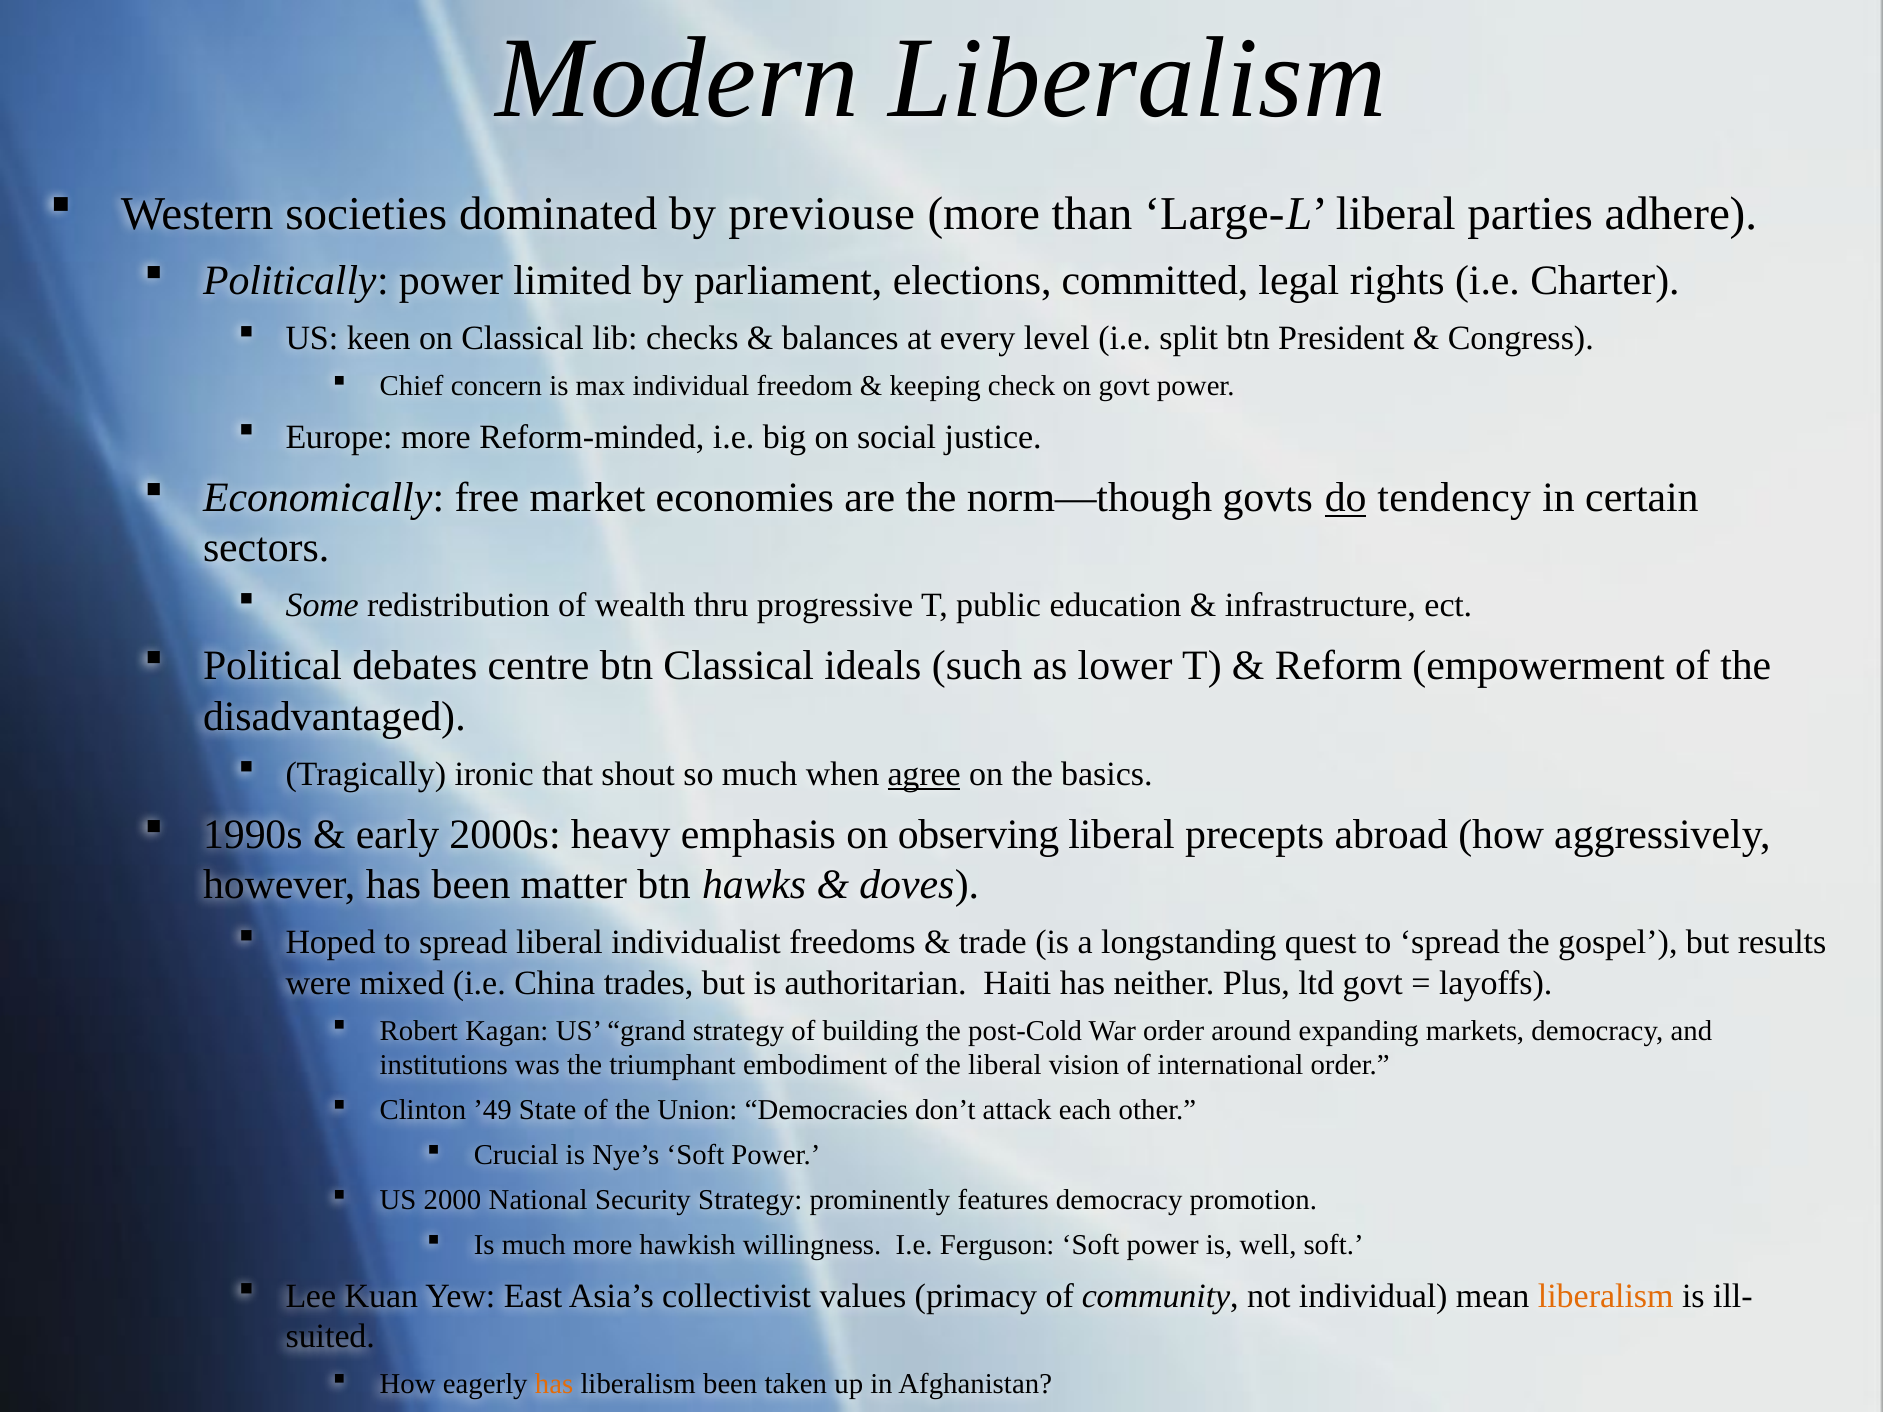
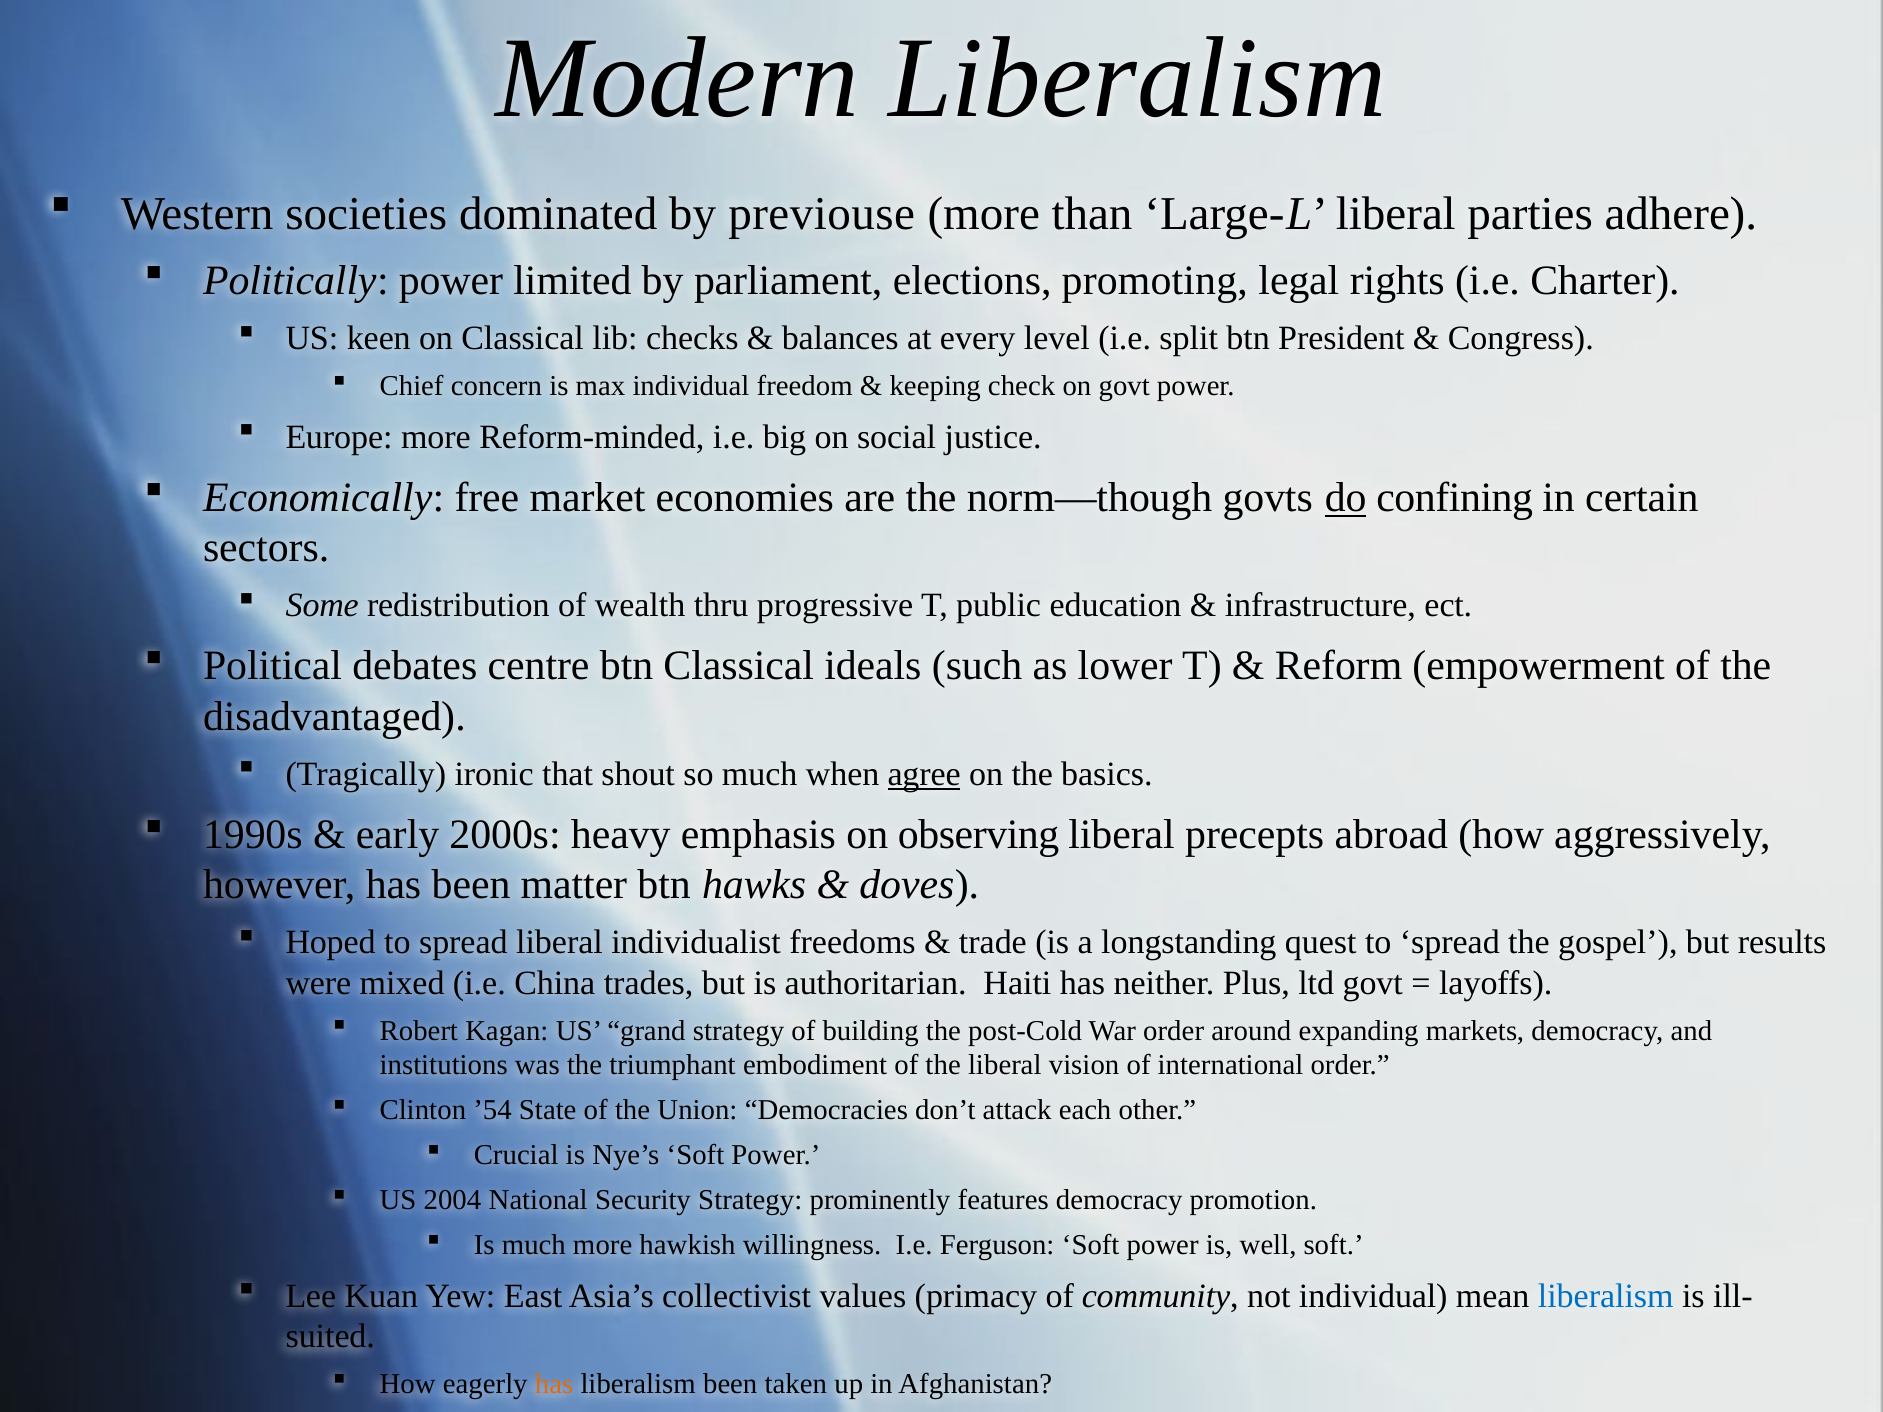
committed: committed -> promoting
tendency: tendency -> confining
’49: ’49 -> ’54
2000: 2000 -> 2004
liberalism at (1606, 1296) colour: orange -> blue
